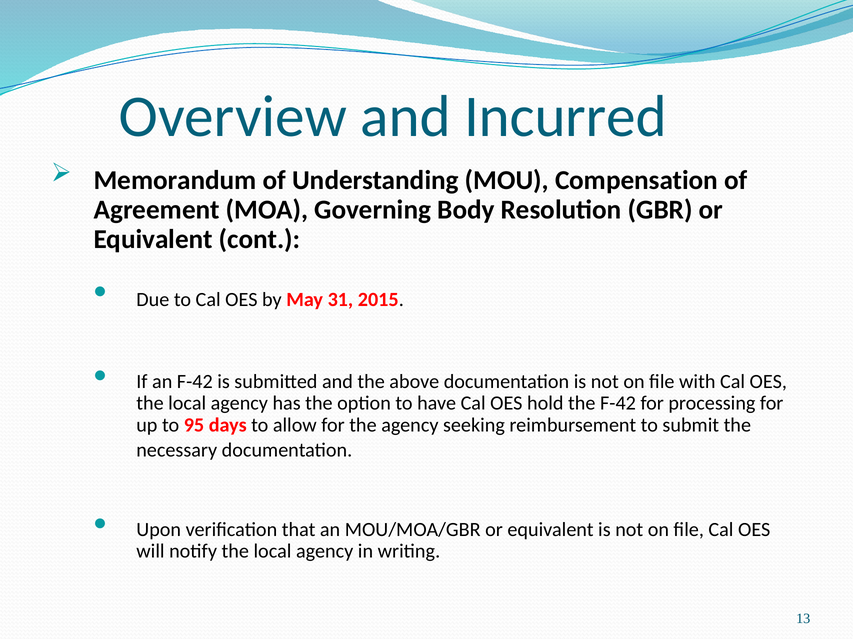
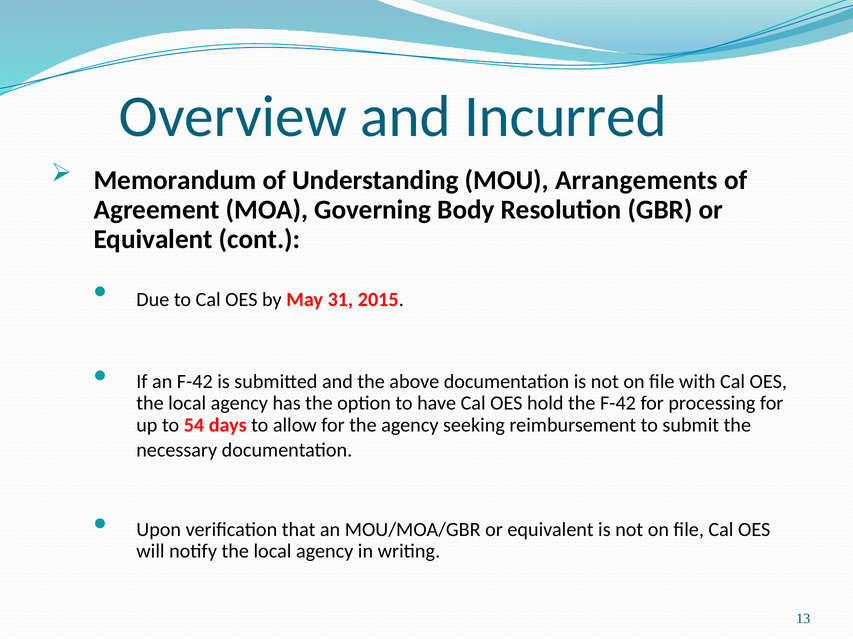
Compensation: Compensation -> Arrangements
95: 95 -> 54
